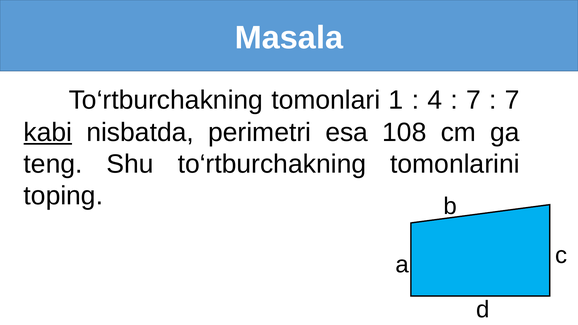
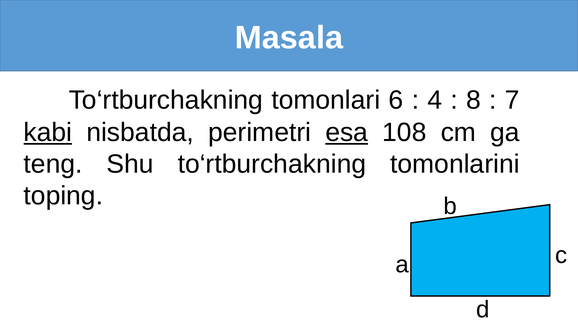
1: 1 -> 6
7 at (473, 100): 7 -> 8
esa underline: none -> present
